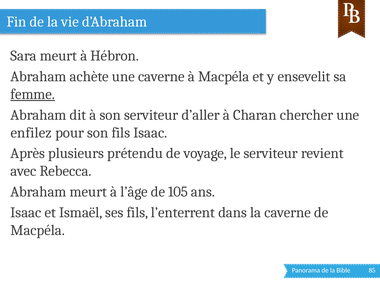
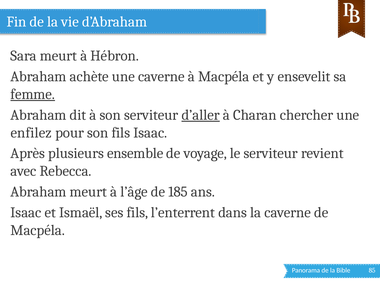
d’aller underline: none -> present
prétendu: prétendu -> ensemble
105: 105 -> 185
